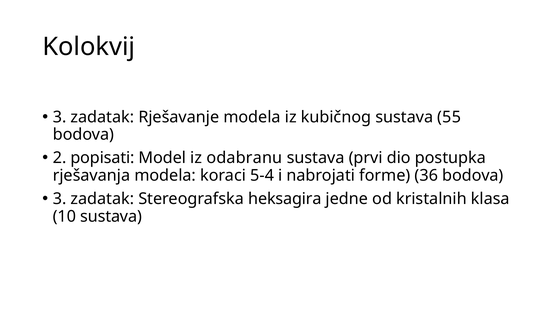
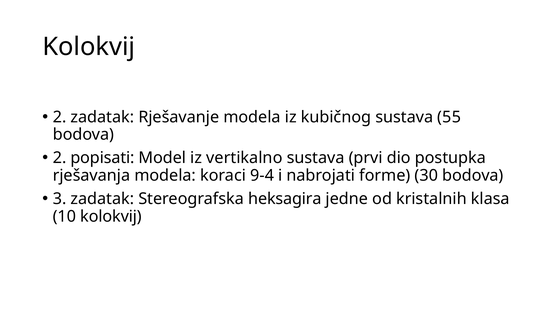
3 at (60, 117): 3 -> 2
odabranu: odabranu -> vertikalno
5-4: 5-4 -> 9-4
36: 36 -> 30
10 sustava: sustava -> kolokvij
